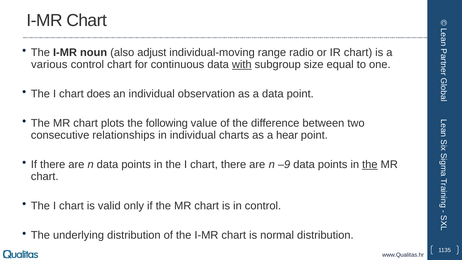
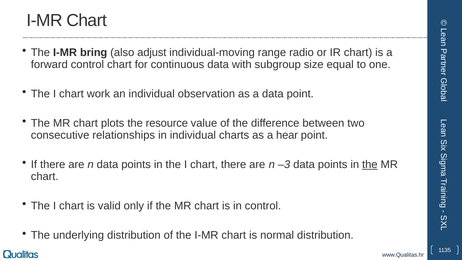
noun: noun -> bring
various: various -> forward
with underline: present -> none
does: does -> work
following: following -> resource
–9: –9 -> –3
